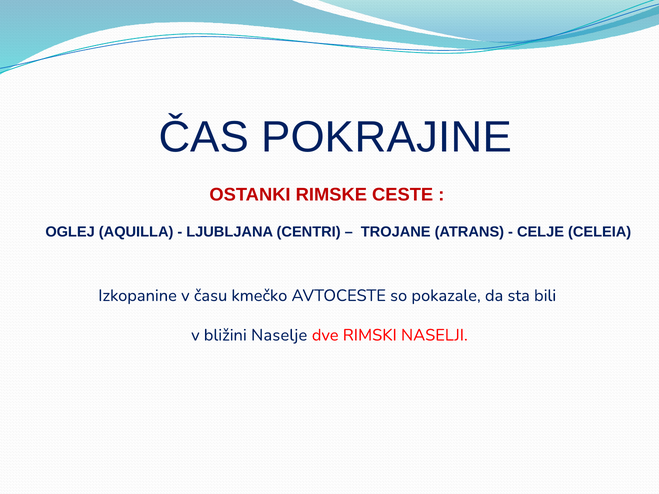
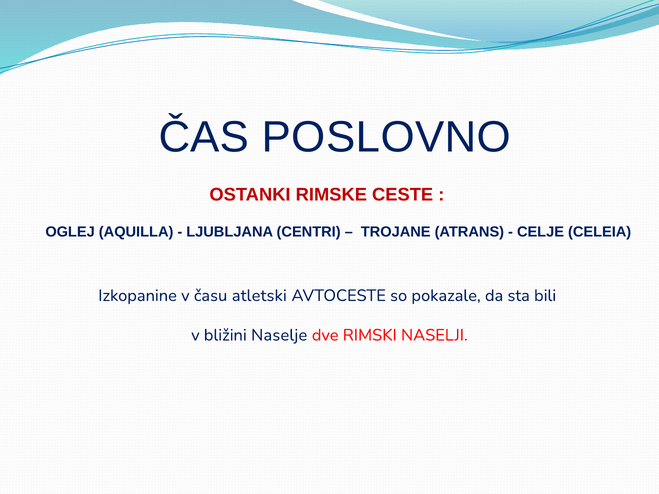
POKRAJINE: POKRAJINE -> POSLOVNO
kmečko: kmečko -> atletski
